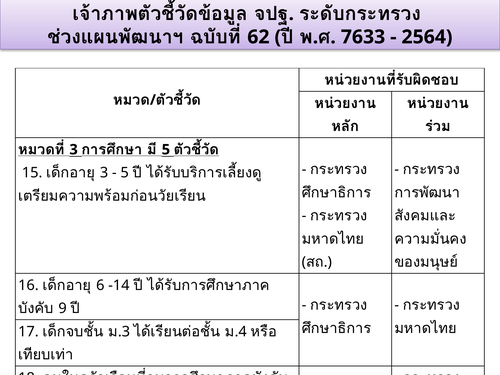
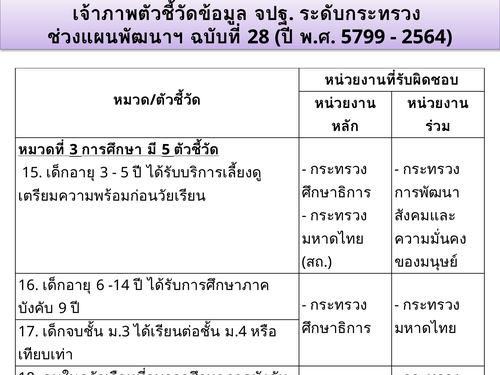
62: 62 -> 28
7633: 7633 -> 5799
